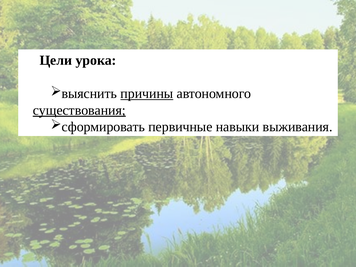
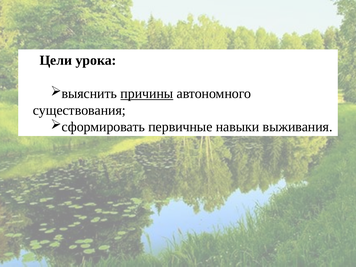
существования underline: present -> none
